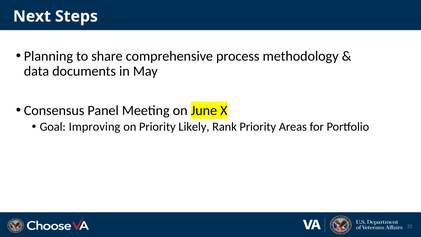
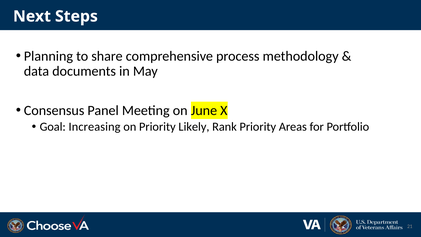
Improving: Improving -> Increasing
